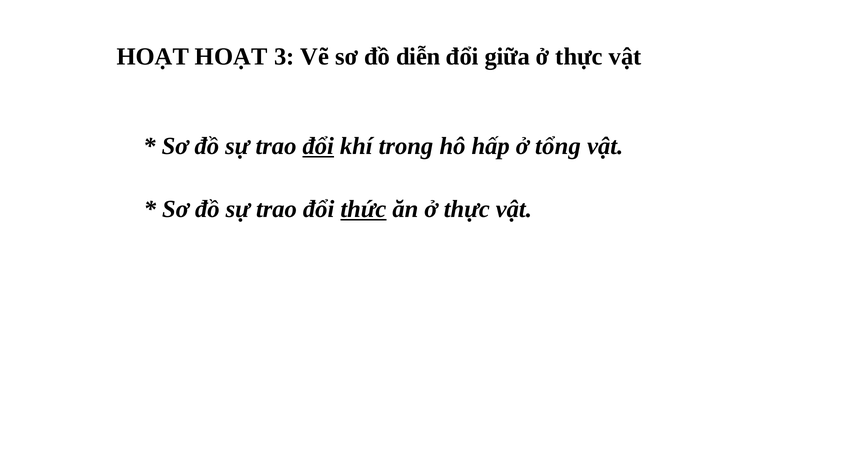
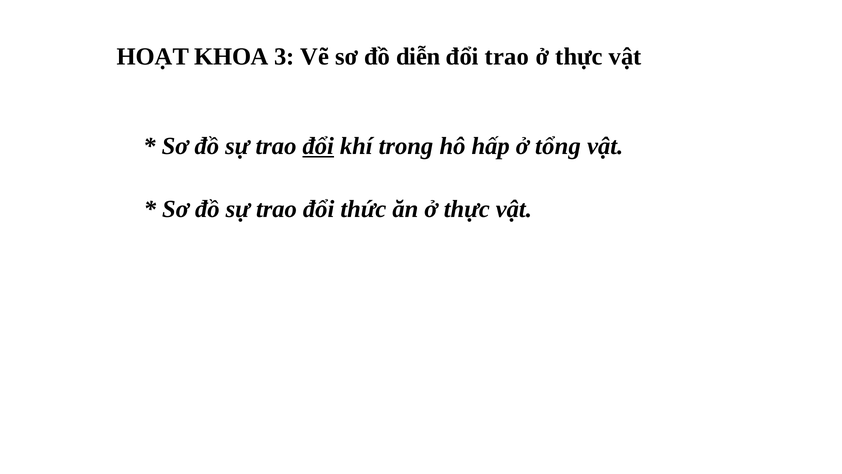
HOẠT HOẠT: HOẠT -> KHOA
đổi giữa: giữa -> trao
thức underline: present -> none
